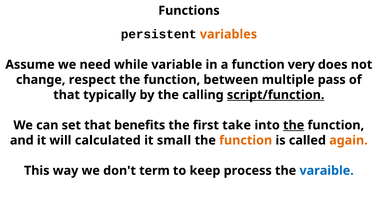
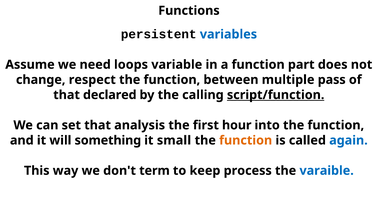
variables colour: orange -> blue
while: while -> loops
very: very -> part
typically: typically -> declared
benefits: benefits -> analysis
take: take -> hour
the at (294, 125) underline: present -> none
calculated: calculated -> something
again colour: orange -> blue
